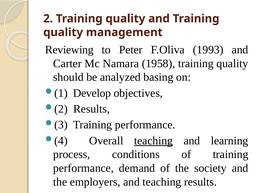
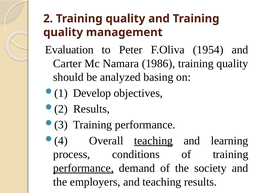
Reviewing: Reviewing -> Evaluation
1993: 1993 -> 1954
1958: 1958 -> 1986
performance at (83, 168) underline: none -> present
